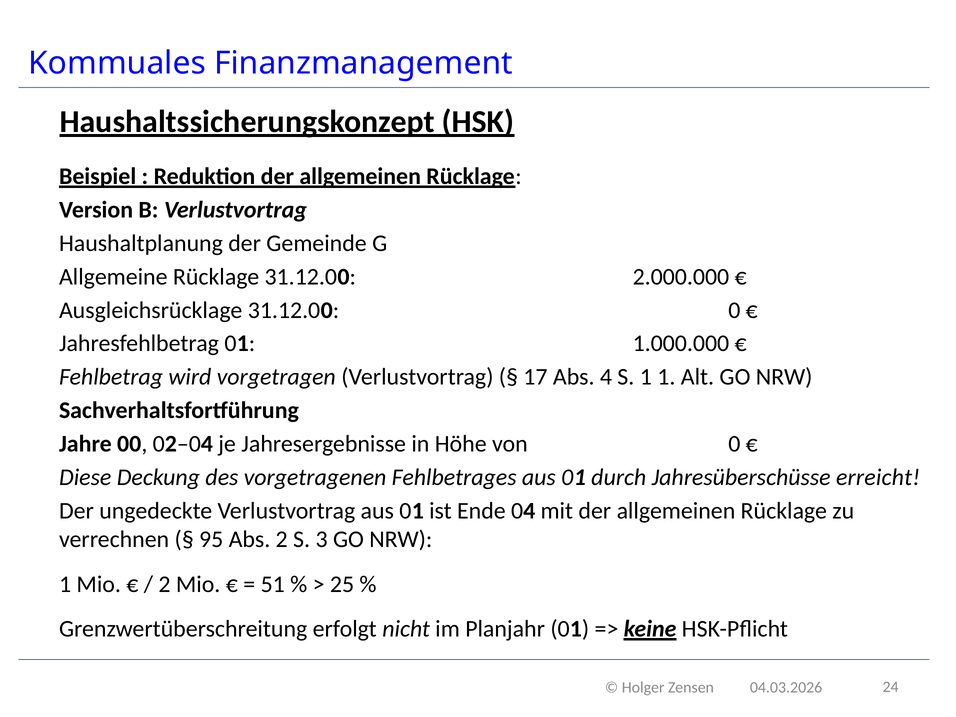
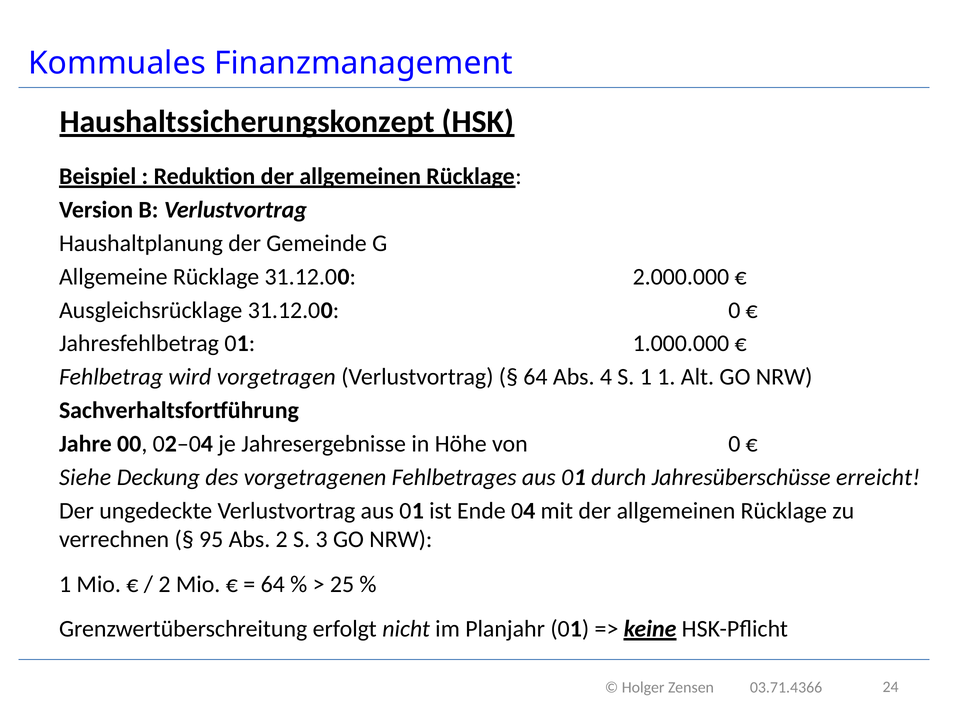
17 at (535, 377): 17 -> 64
Diese: Diese -> Siehe
51 at (273, 584): 51 -> 64
04.03.2026: 04.03.2026 -> 03.71.4366
